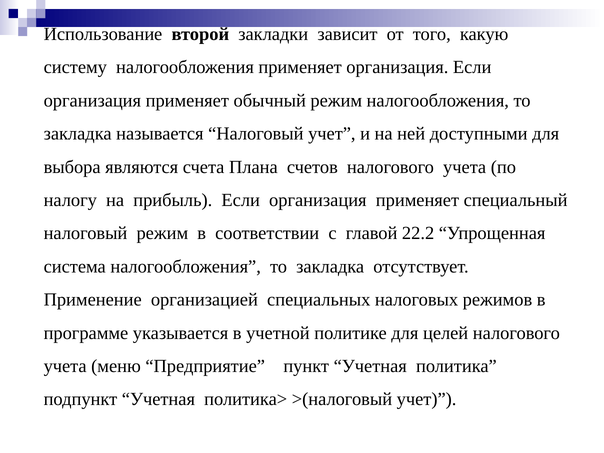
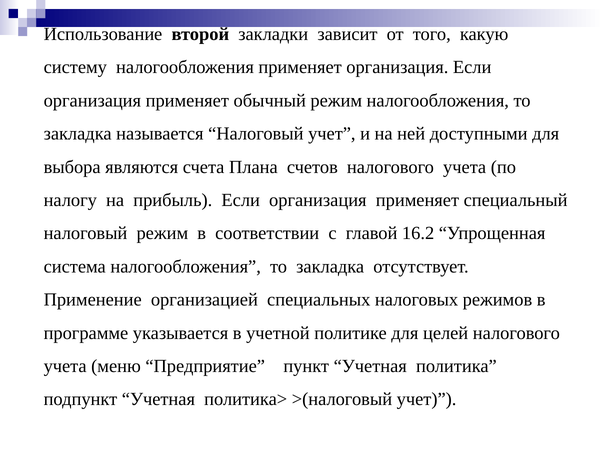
22.2: 22.2 -> 16.2
